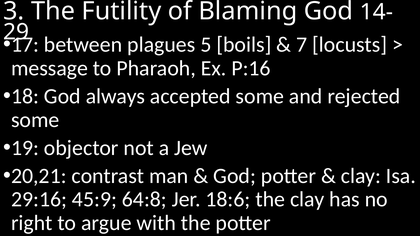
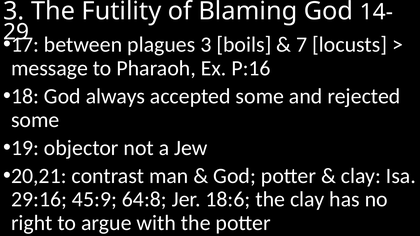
plagues 5: 5 -> 3
